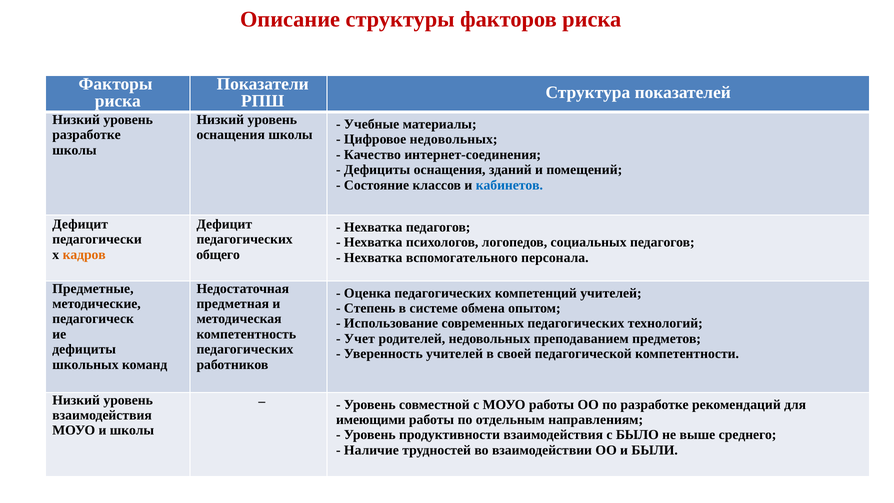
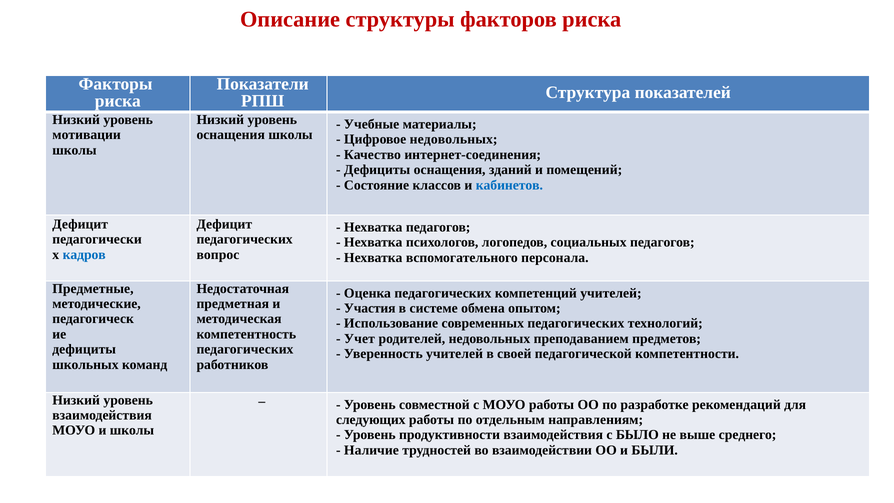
разработке at (87, 135): разработке -> мотивации
кадров colour: orange -> blue
общего: общего -> вопрос
Степень: Степень -> Участия
имеющими: имеющими -> следующих
